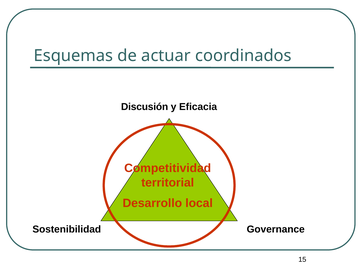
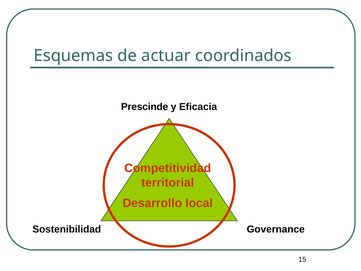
Discusión: Discusión -> Prescinde
